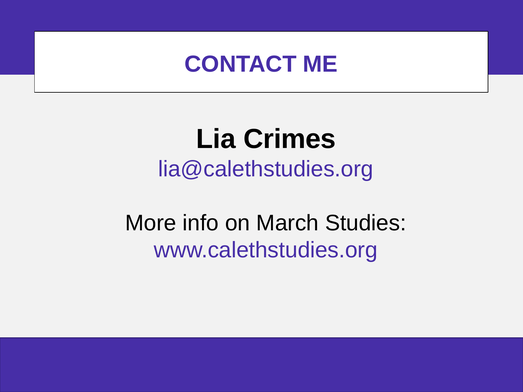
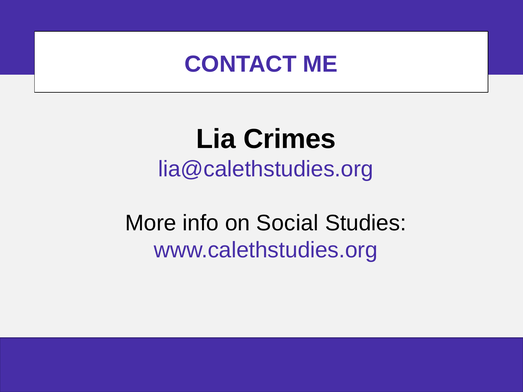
March: March -> Social
